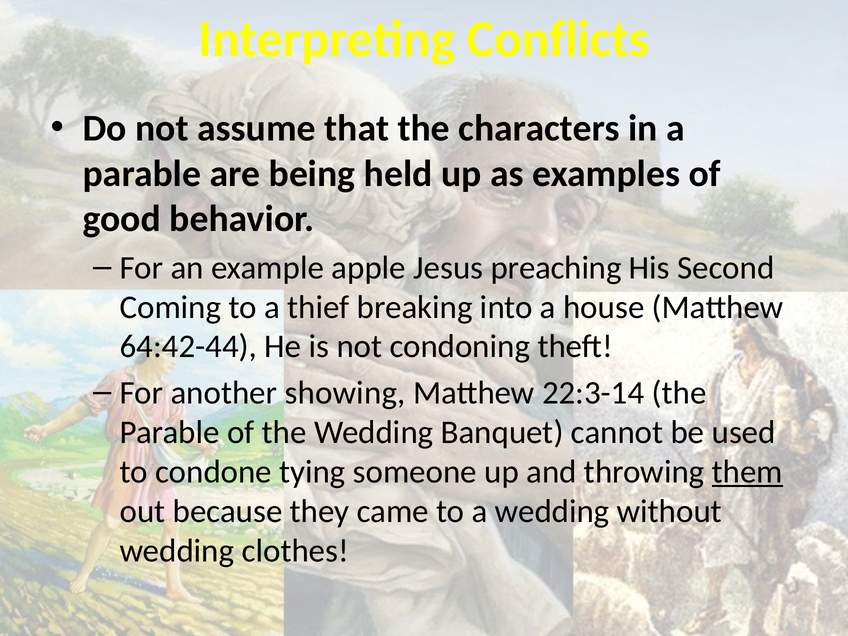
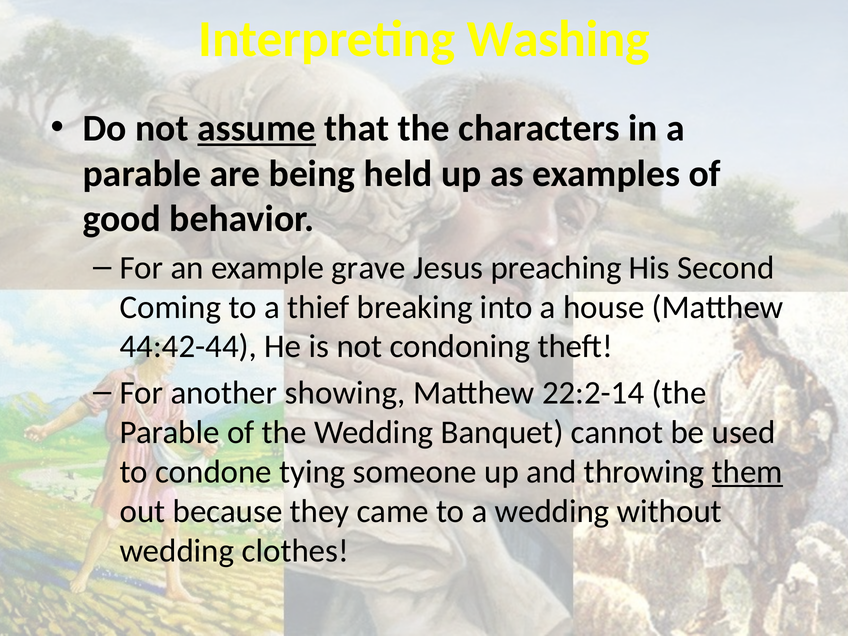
Conflicts: Conflicts -> Washing
assume underline: none -> present
apple: apple -> grave
64:42-44: 64:42-44 -> 44:42-44
22:3-14: 22:3-14 -> 22:2-14
